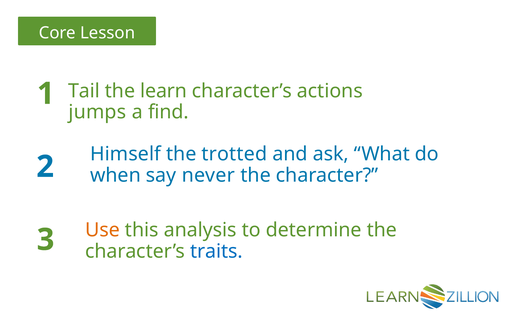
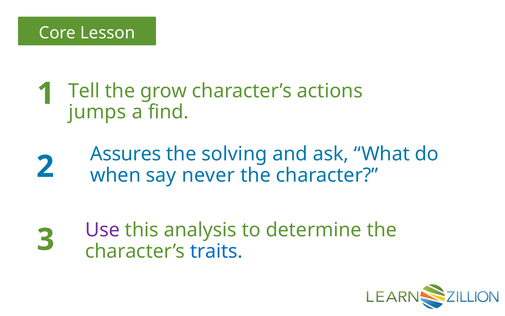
Tail: Tail -> Tell
learn: learn -> grow
Himself: Himself -> Assures
trotted: trotted -> solving
Use colour: orange -> purple
